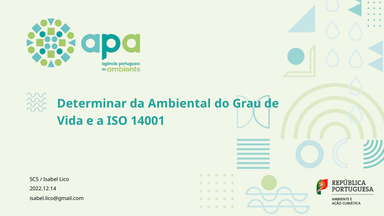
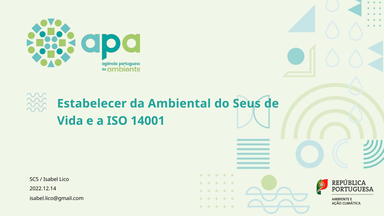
Determinar: Determinar -> Estabelecer
Grau: Grau -> Seus
